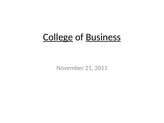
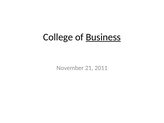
College underline: present -> none
